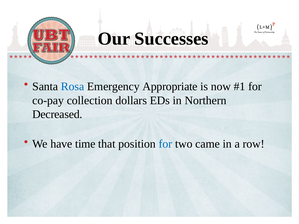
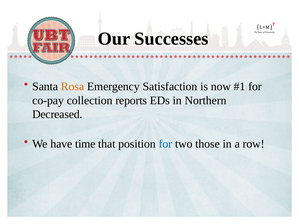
Rosa colour: blue -> orange
Appropriate: Appropriate -> Satisfaction
dollars: dollars -> reports
came: came -> those
